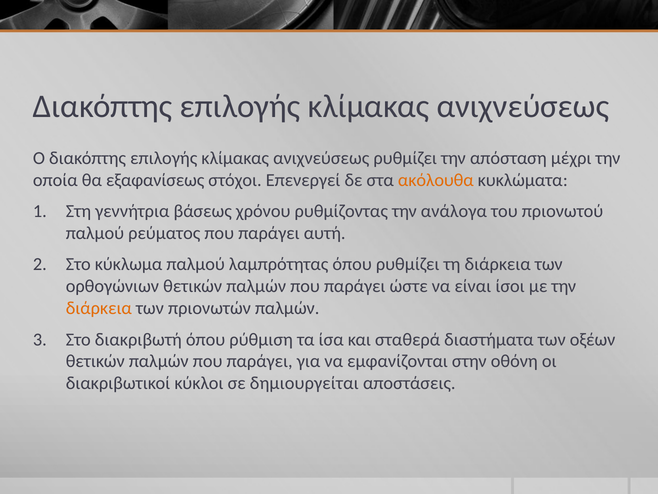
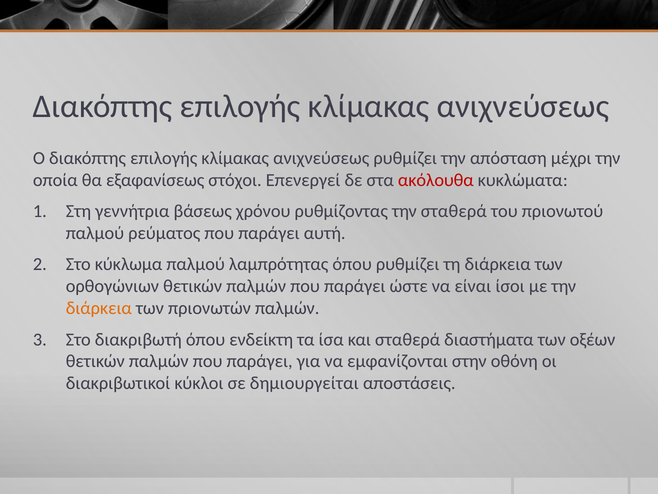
ακόλουθα colour: orange -> red
την ανάλογα: ανάλογα -> σταθερά
ρύθμιση: ρύθμιση -> ενδείκτη
